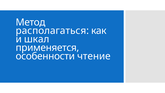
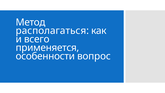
шкал: шкал -> всего
чтение: чтение -> вопрос
